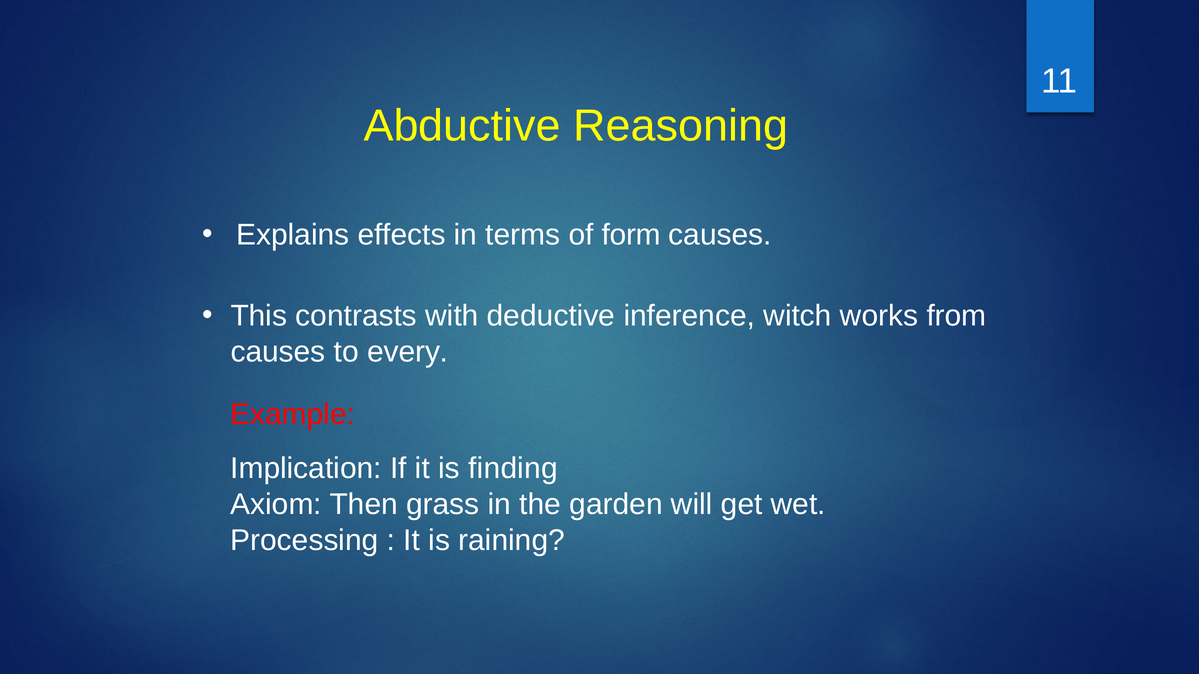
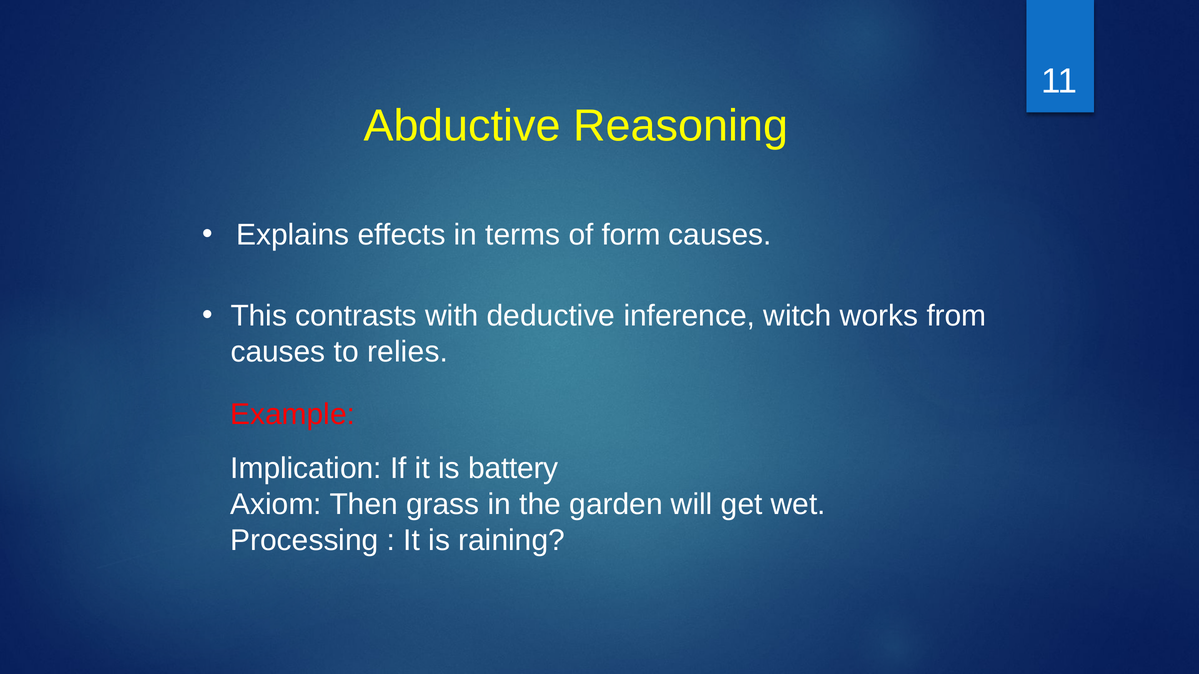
every: every -> relies
finding: finding -> battery
